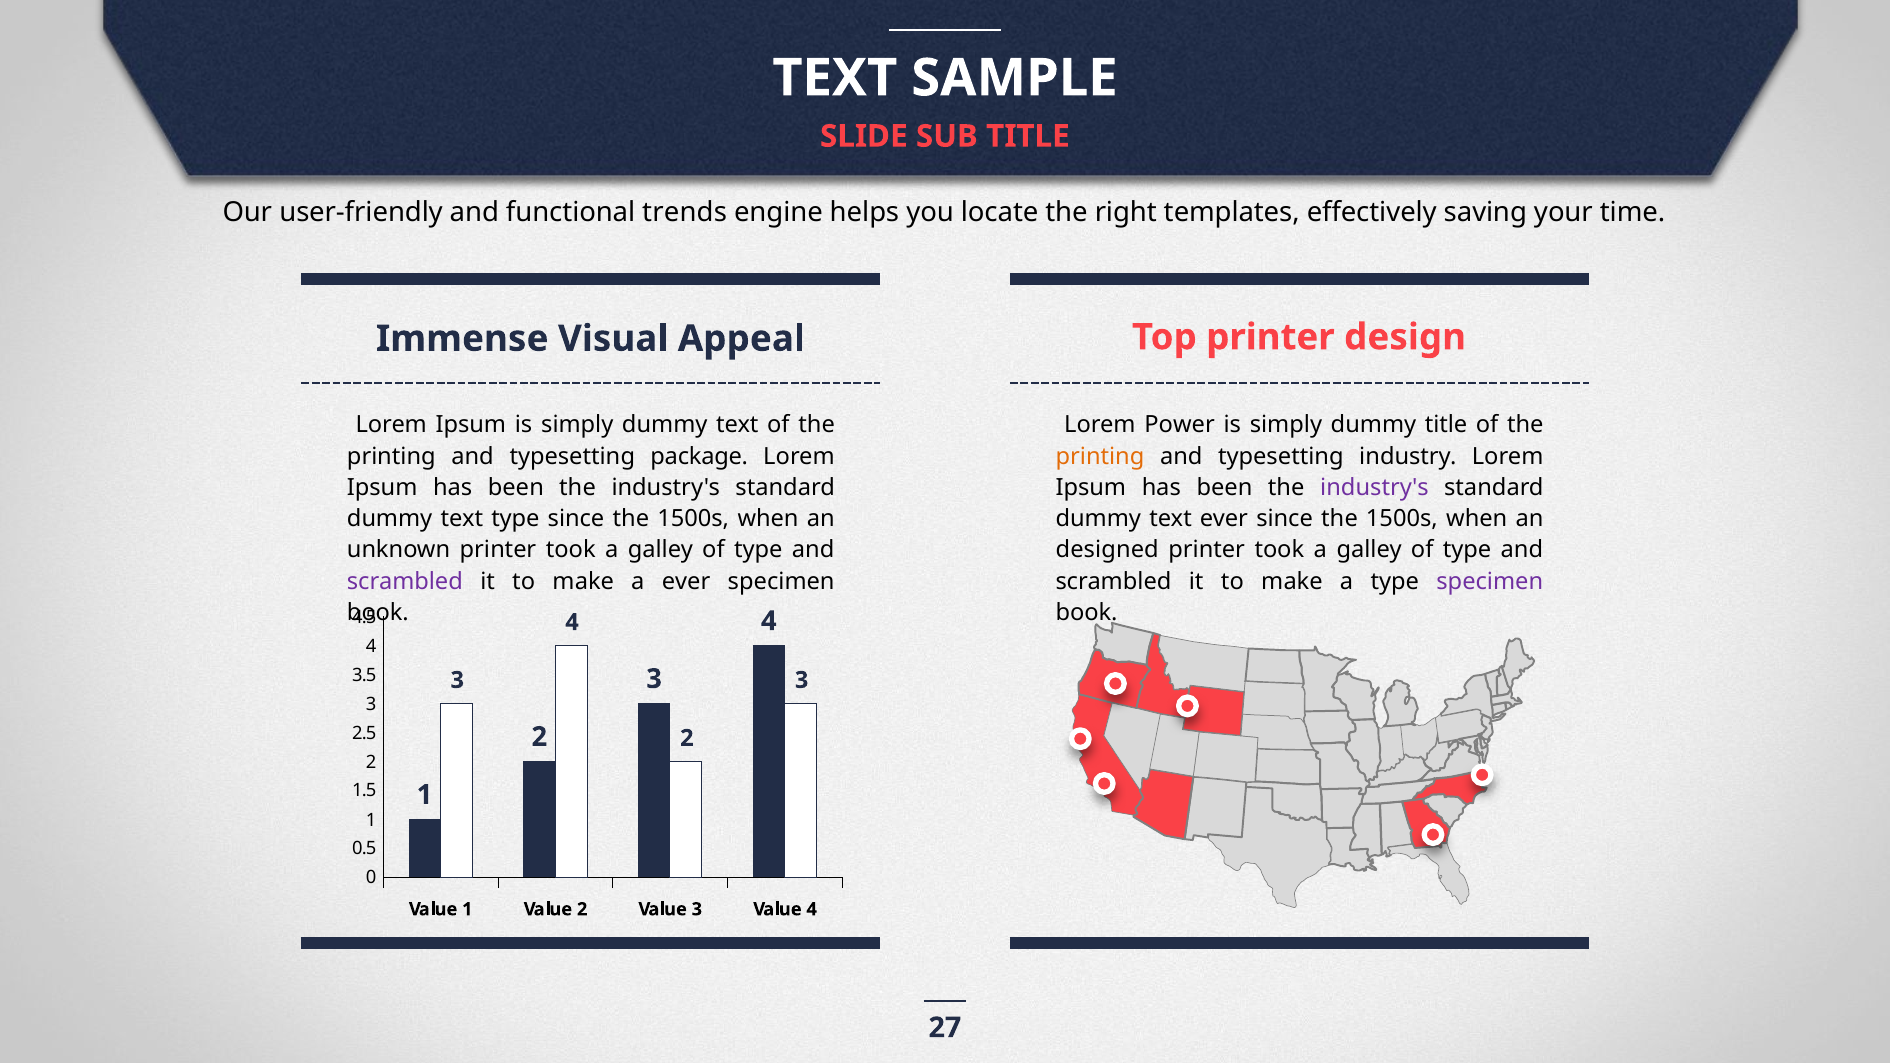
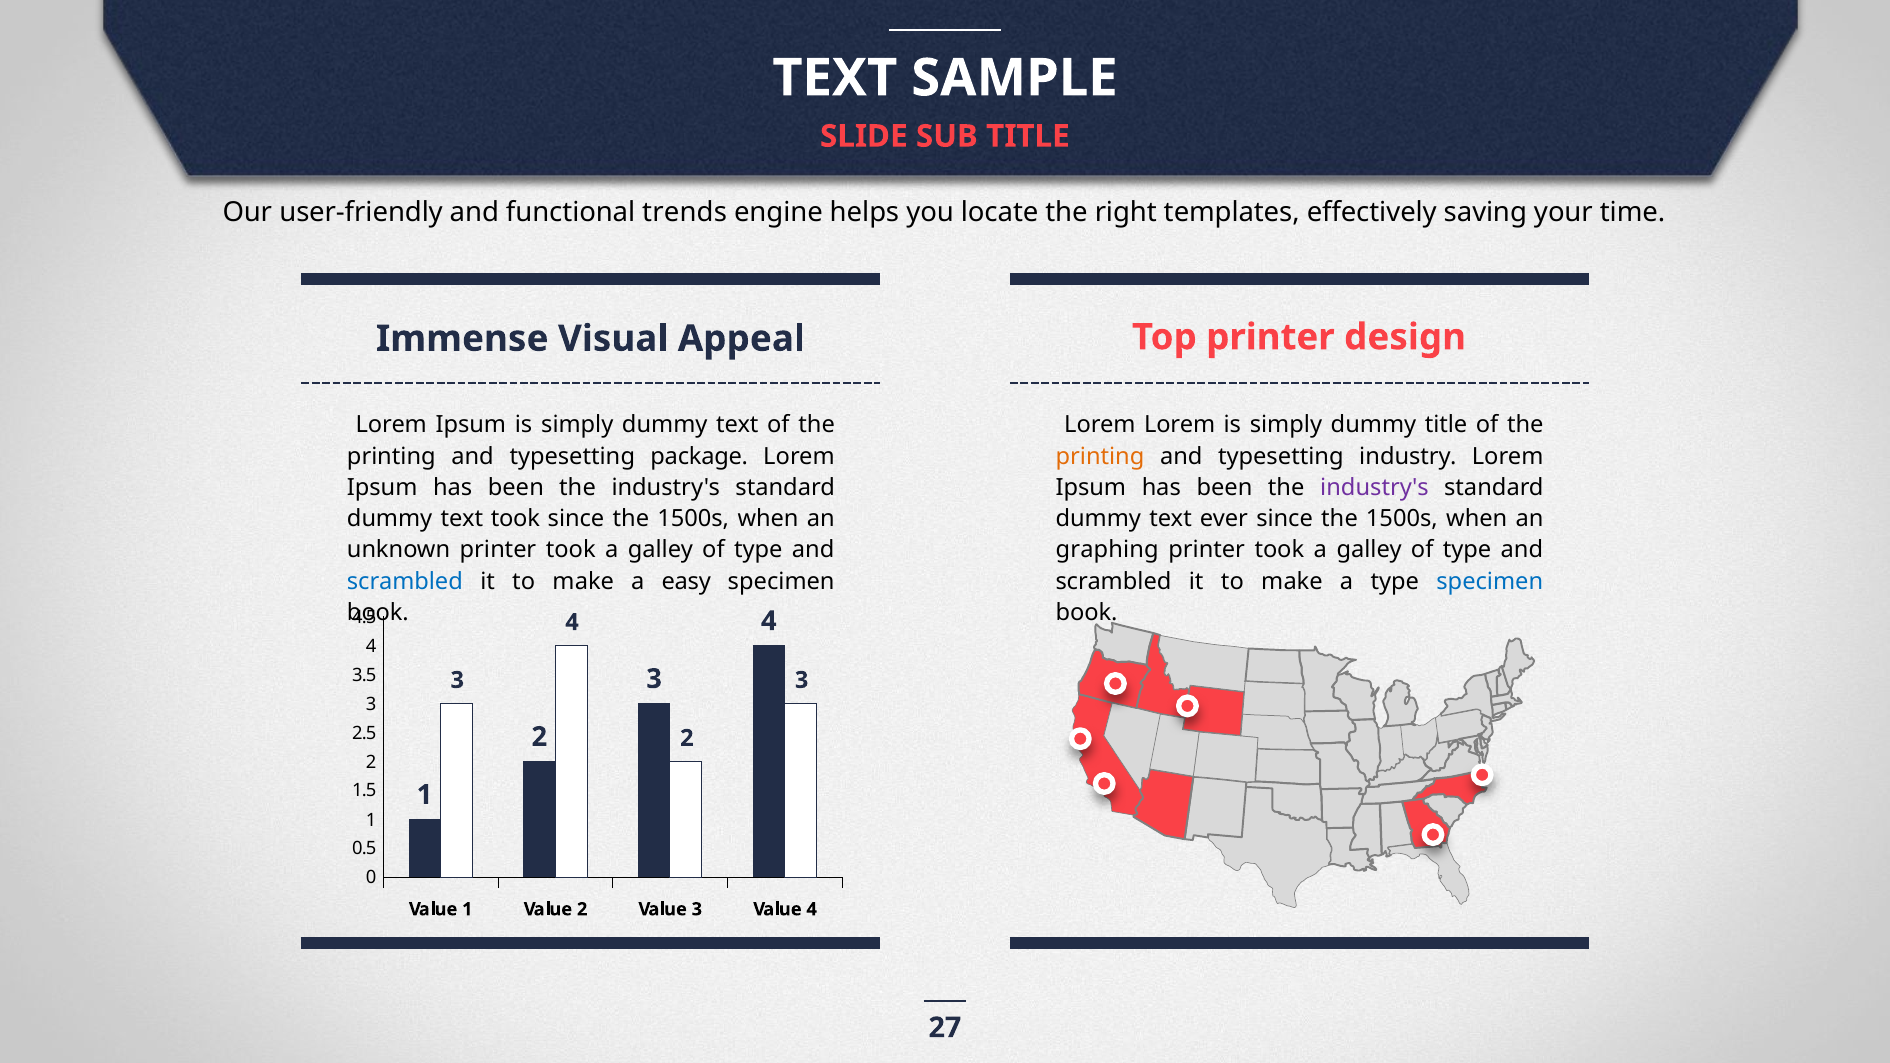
Lorem Power: Power -> Lorem
text type: type -> took
designed: designed -> graphing
scrambled at (405, 581) colour: purple -> blue
a ever: ever -> easy
specimen at (1490, 581) colour: purple -> blue
